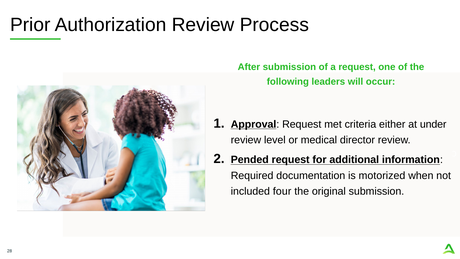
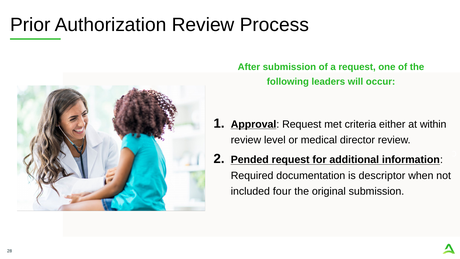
under: under -> within
motorized: motorized -> descriptor
